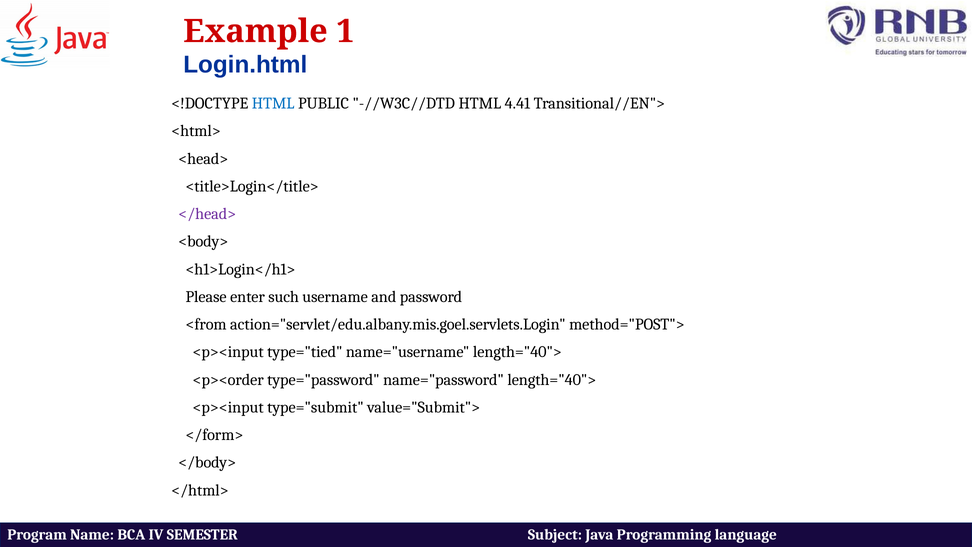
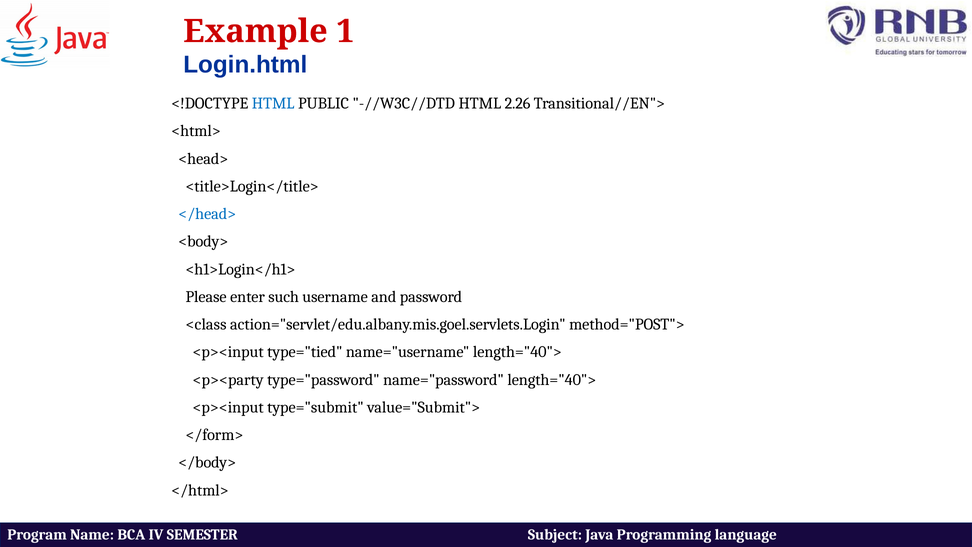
4.41: 4.41 -> 2.26
</head> colour: purple -> blue
<from: <from -> <class
<p><order: <p><order -> <p><party
